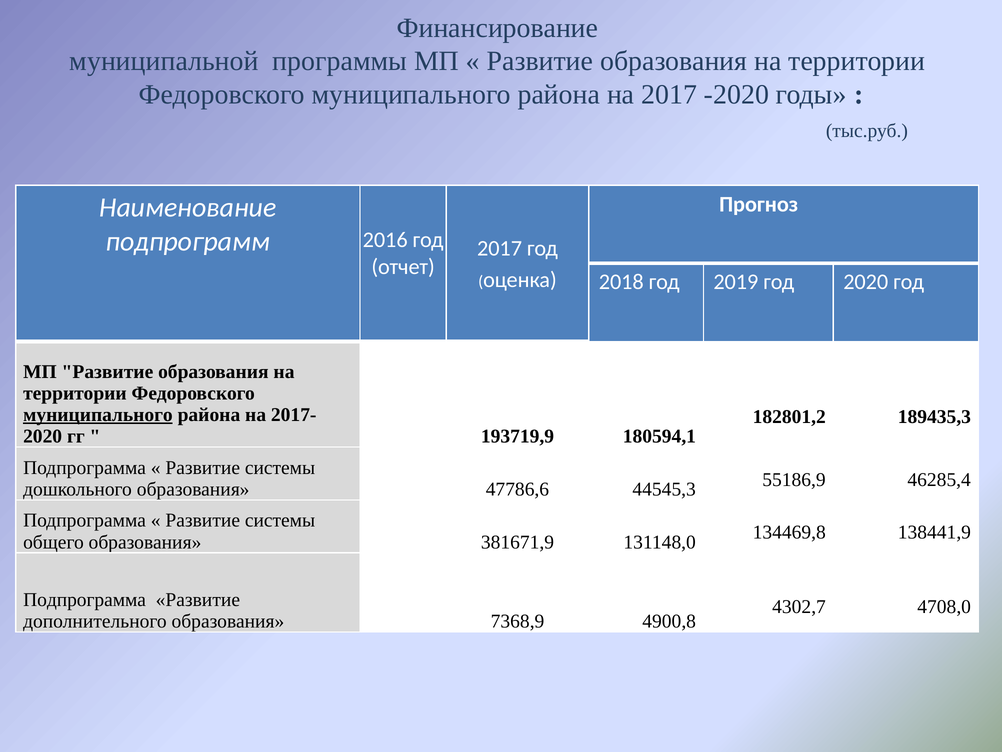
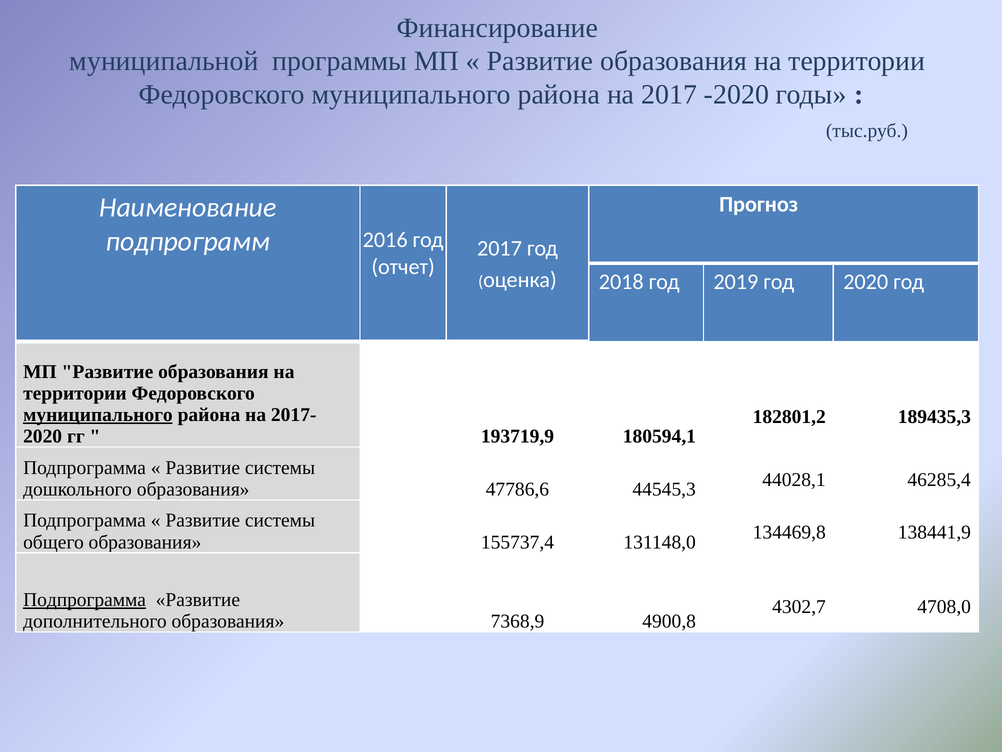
55186,9: 55186,9 -> 44028,1
381671,9: 381671,9 -> 155737,4
Подпрограмма at (85, 599) underline: none -> present
